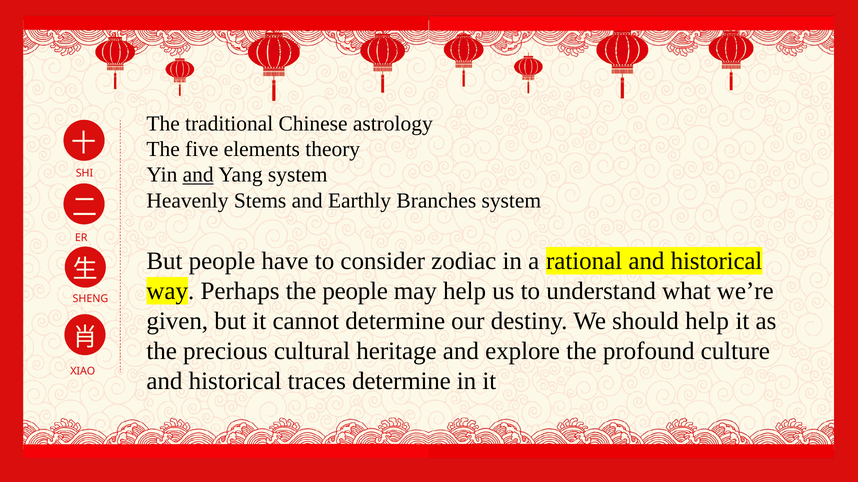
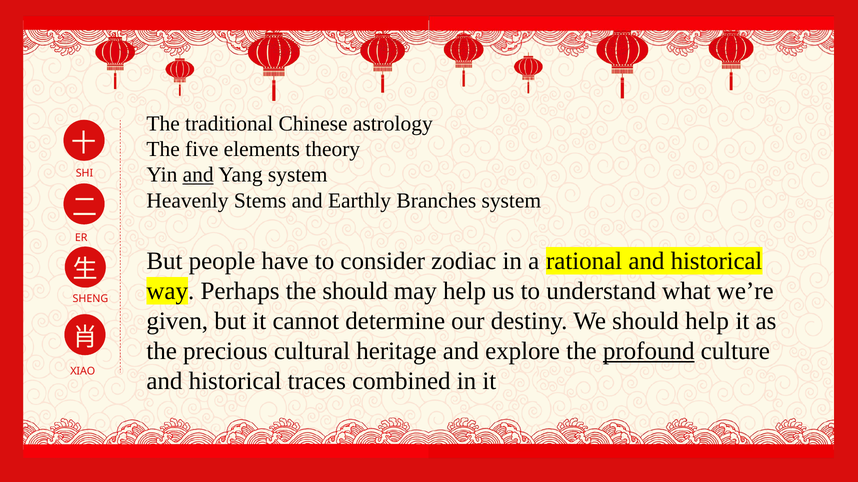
the people: people -> should
profound underline: none -> present
traces determine: determine -> combined
